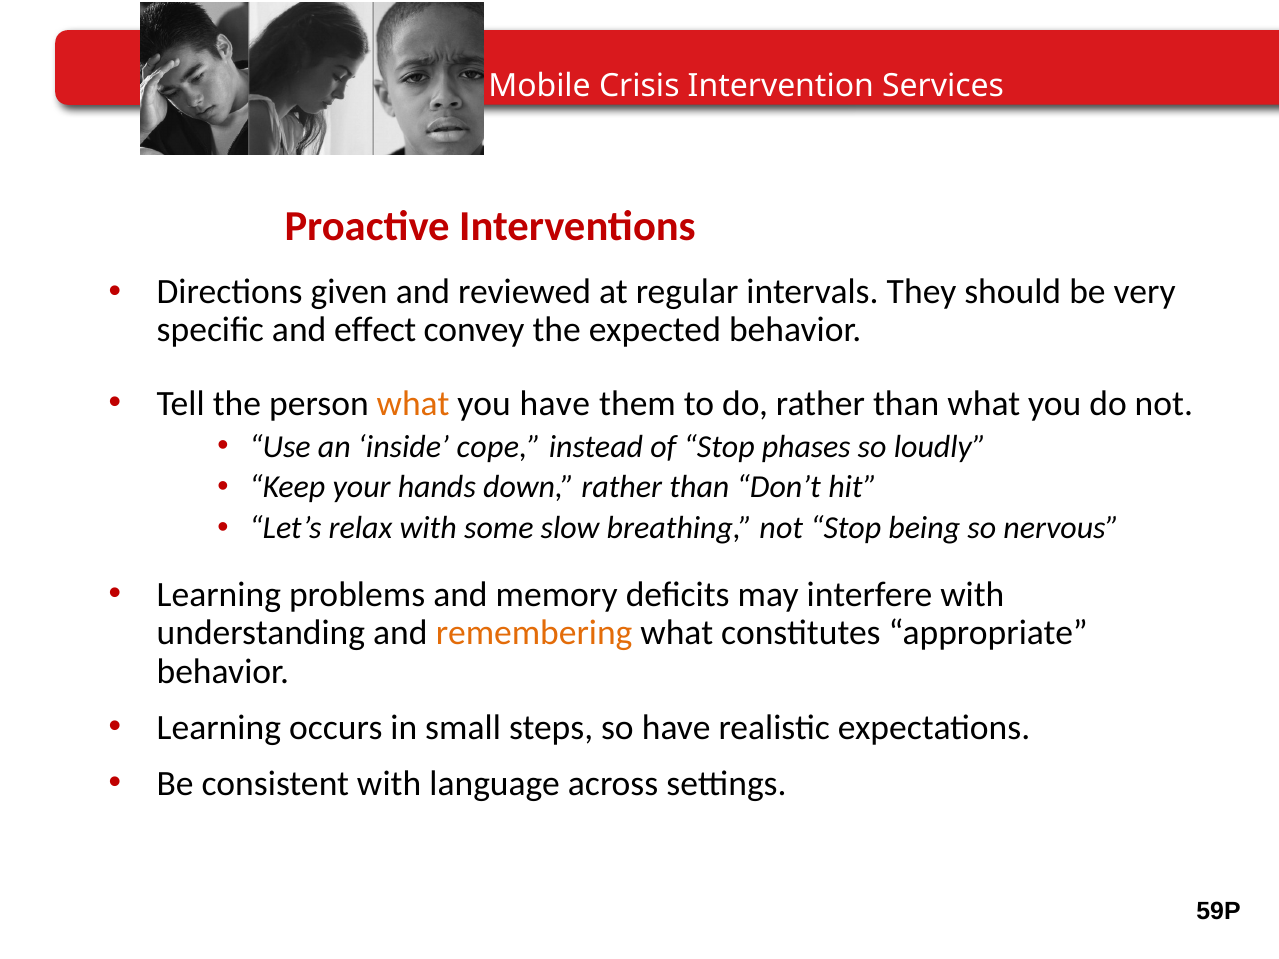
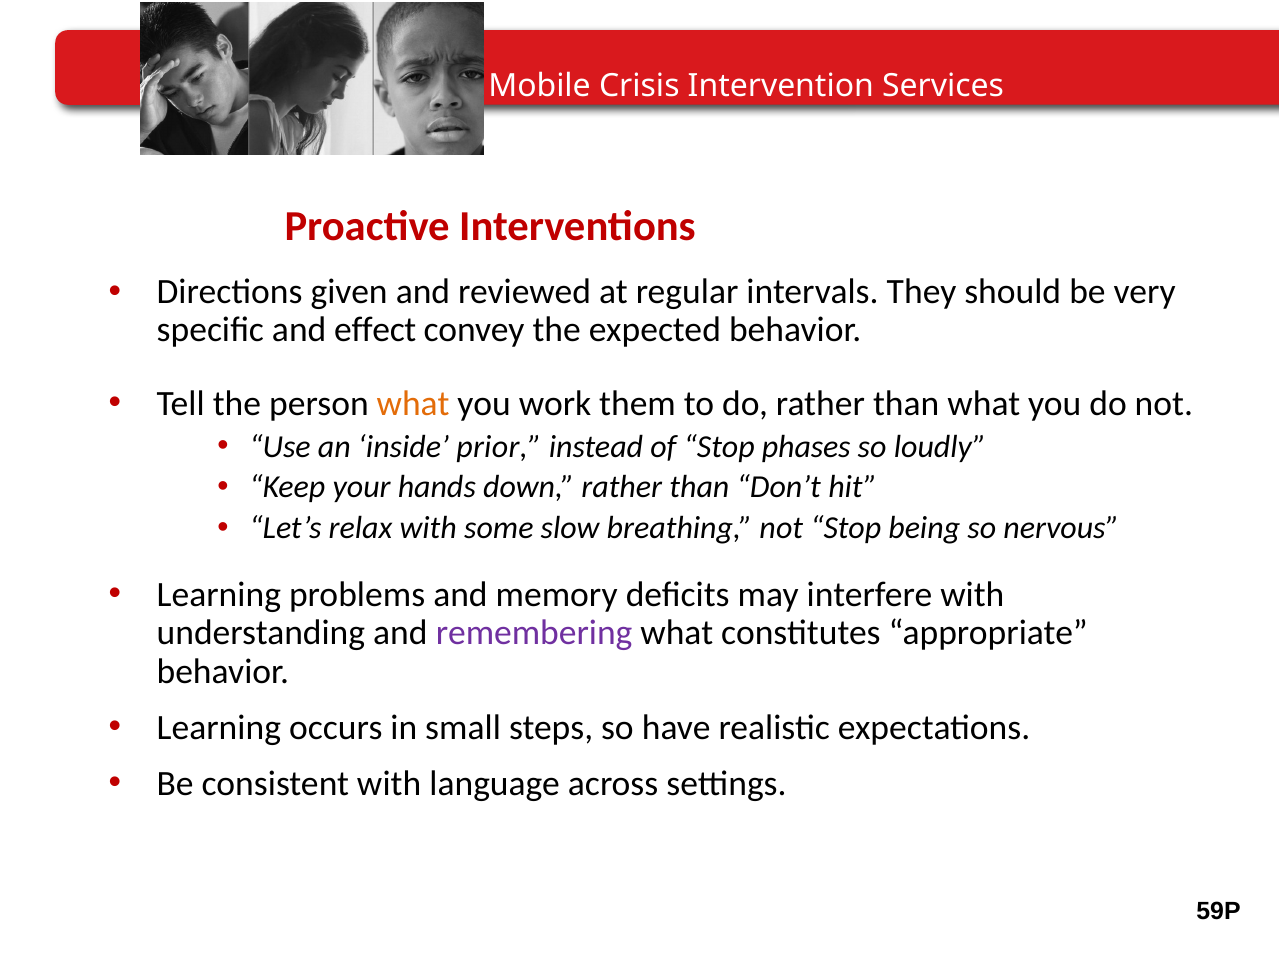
you have: have -> work
cope: cope -> prior
remembering colour: orange -> purple
